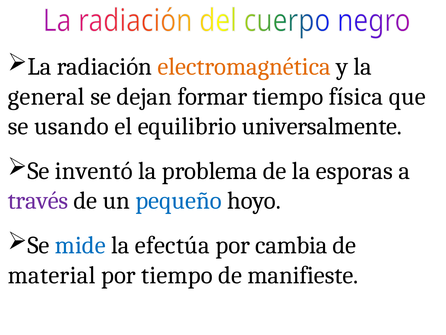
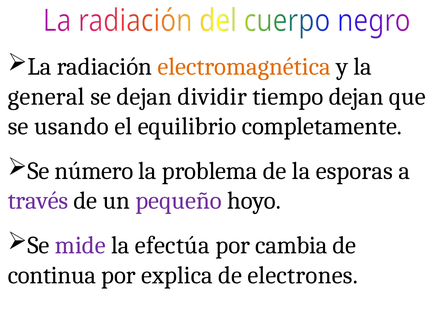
formar: formar -> dividir
tiempo física: física -> dejan
universalmente: universalmente -> completamente
inventó: inventó -> número
pequeño colour: blue -> purple
mide colour: blue -> purple
material: material -> continua
por tiempo: tiempo -> explica
manifieste: manifieste -> electrones
